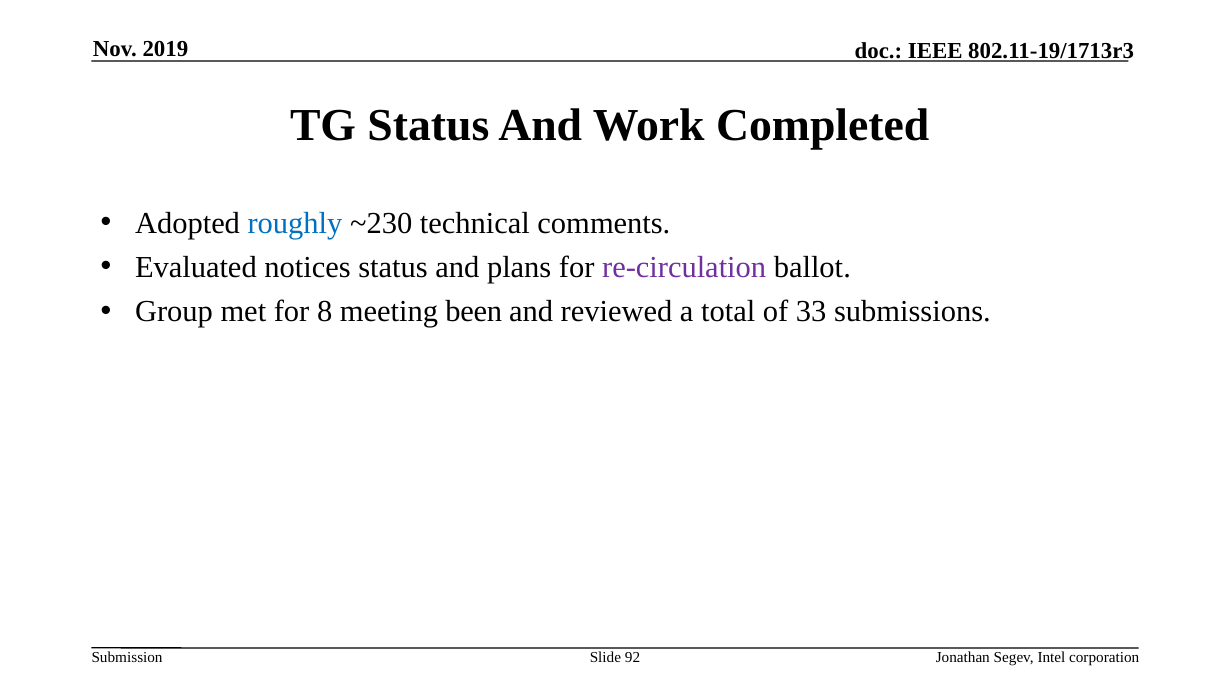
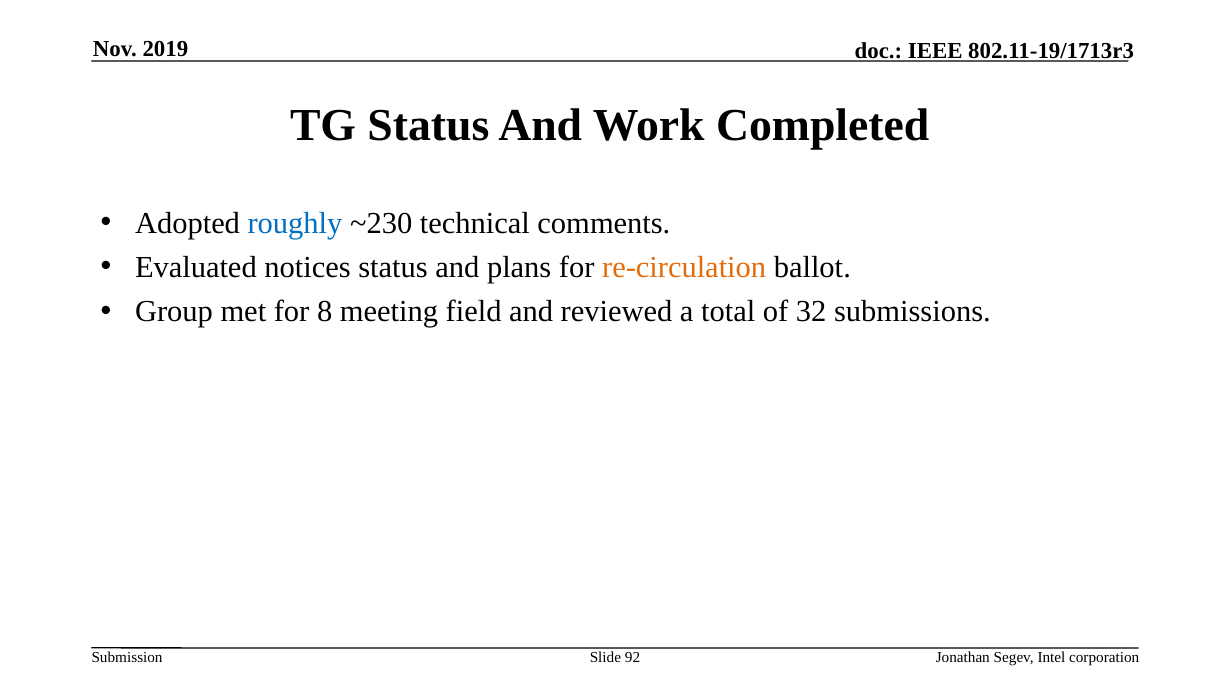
re-circulation colour: purple -> orange
been: been -> field
33: 33 -> 32
